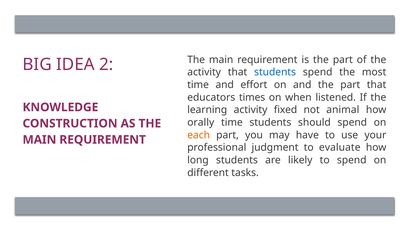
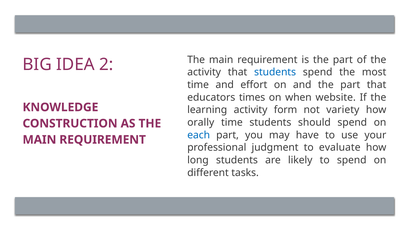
listened: listened -> website
fixed: fixed -> form
animal: animal -> variety
each colour: orange -> blue
